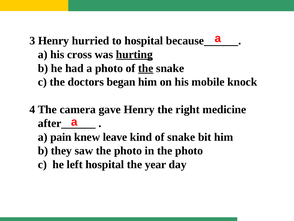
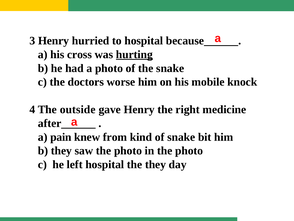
the at (146, 68) underline: present -> none
began: began -> worse
camera: camera -> outside
leave: leave -> from
the year: year -> they
